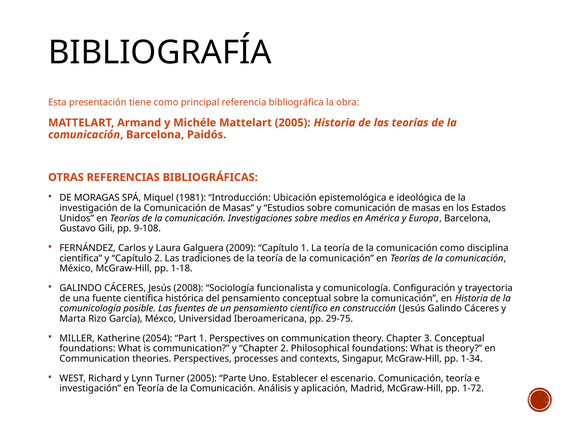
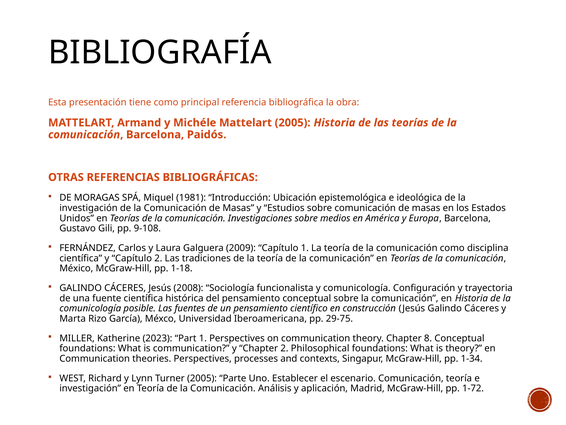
2054: 2054 -> 2023
3: 3 -> 8
